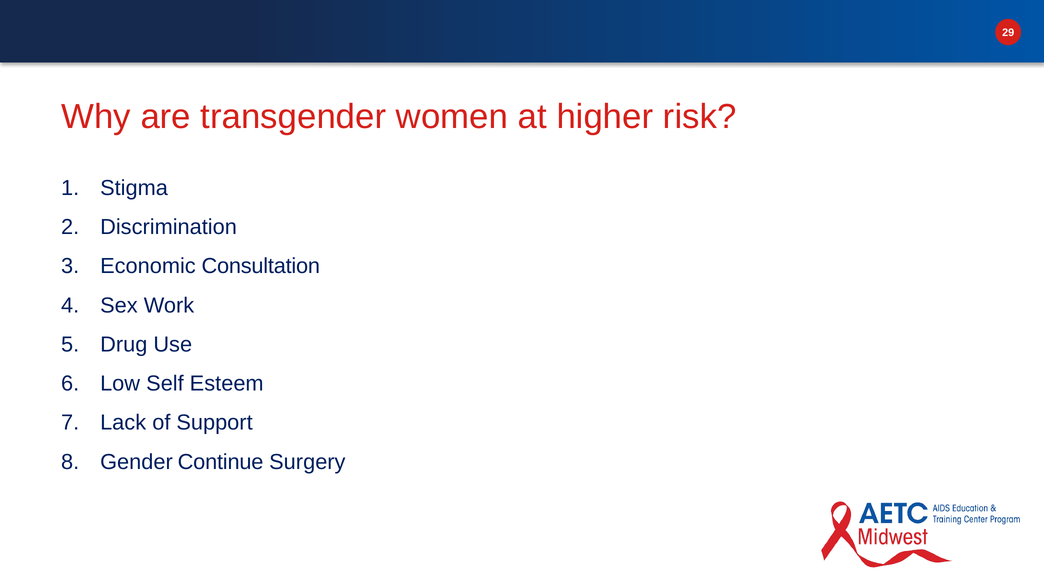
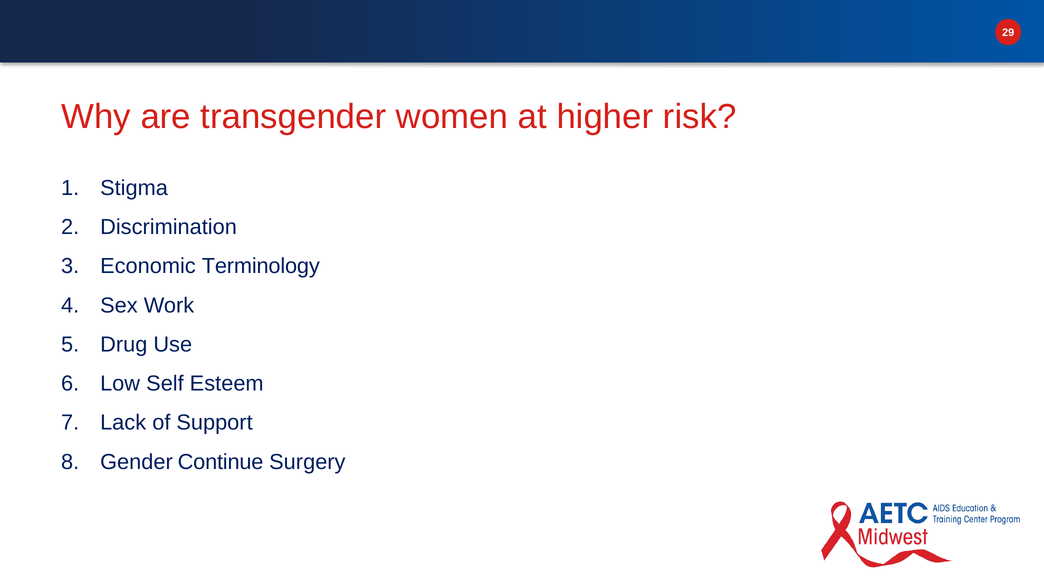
Consultation: Consultation -> Terminology
